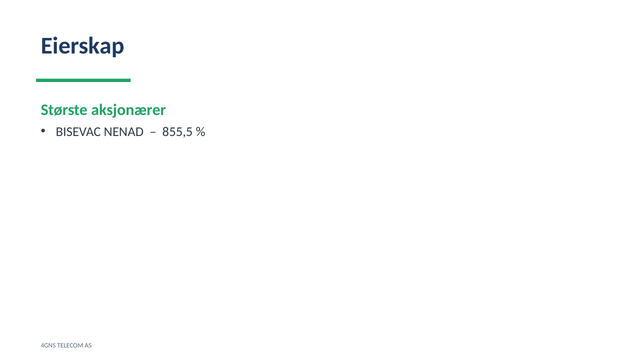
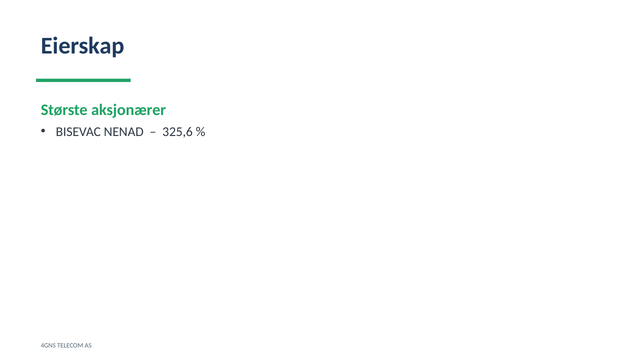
855,5: 855,5 -> 325,6
